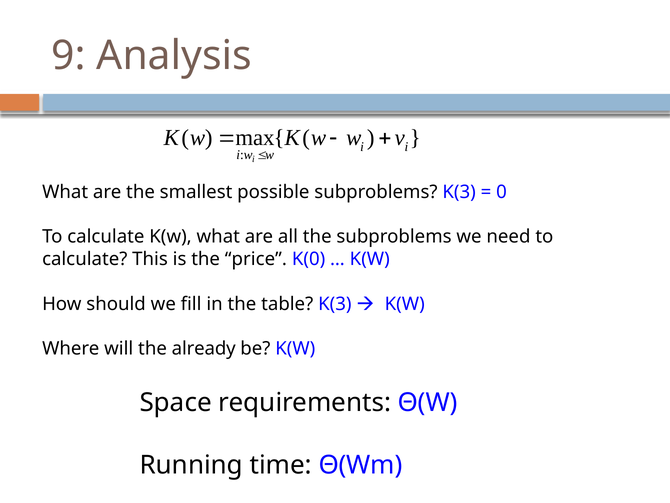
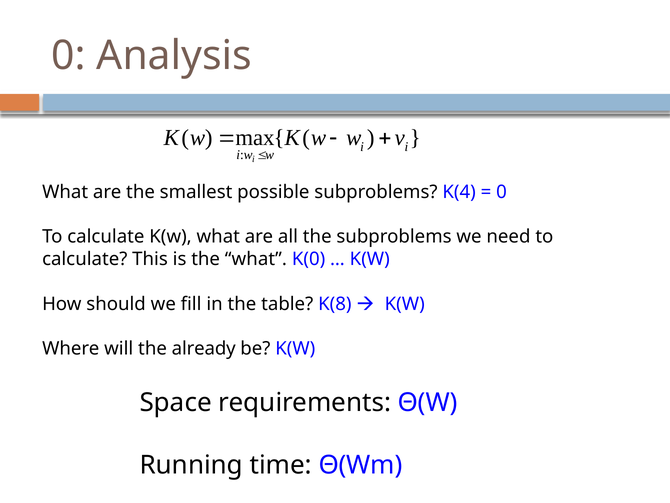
9 at (69, 56): 9 -> 0
subproblems K(3: K(3 -> K(4
the price: price -> what
table K(3: K(3 -> K(8
